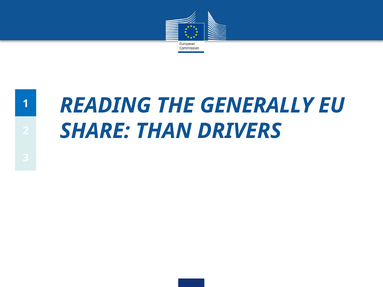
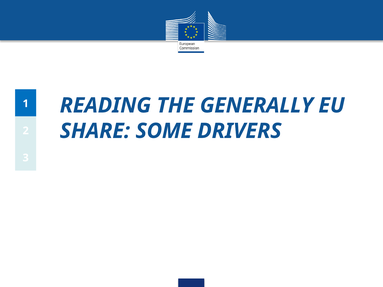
THAN: THAN -> SOME
